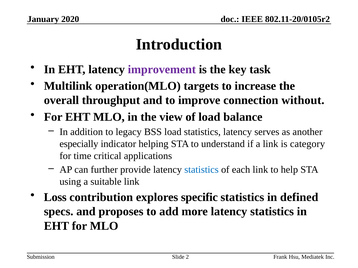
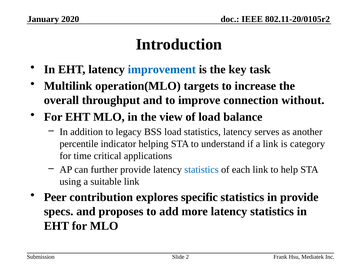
improvement colour: purple -> blue
especially: especially -> percentile
Loss: Loss -> Peer
in defined: defined -> provide
